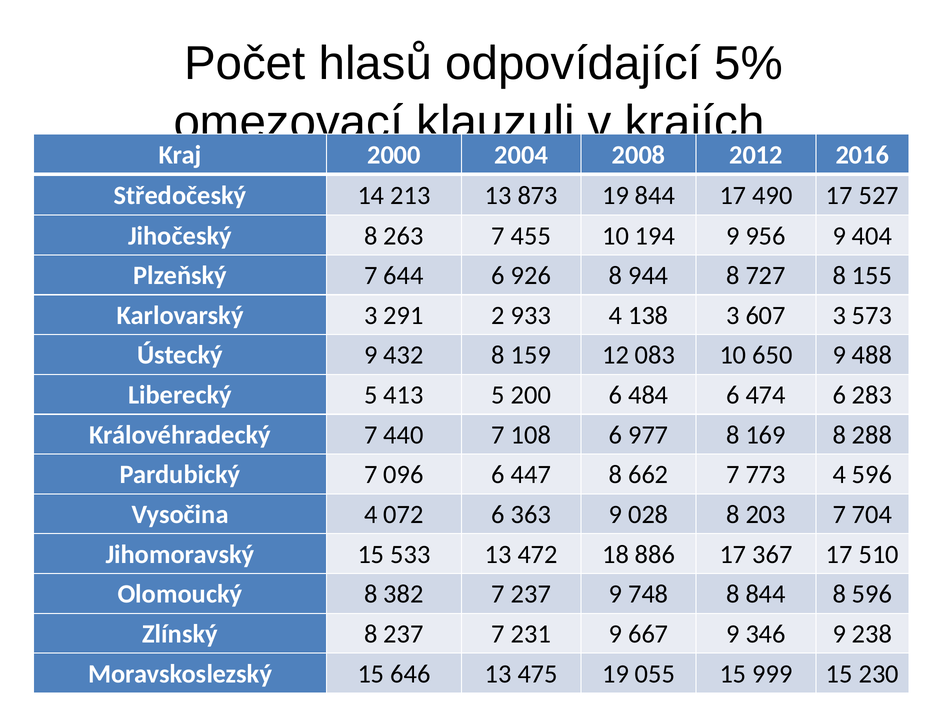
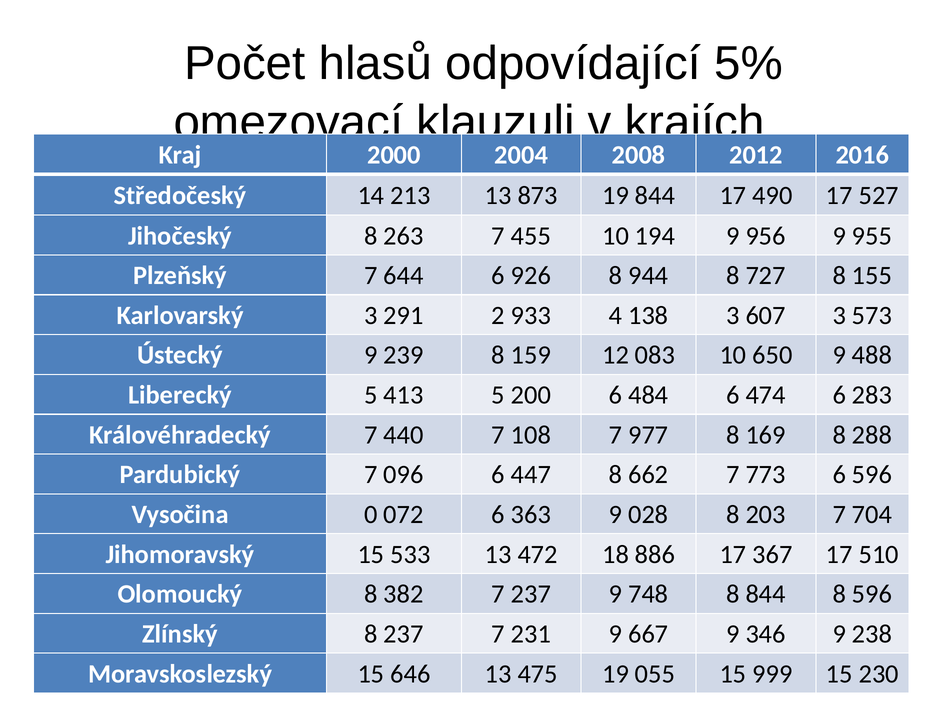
404: 404 -> 955
432: 432 -> 239
108 6: 6 -> 7
773 4: 4 -> 6
Vysočina 4: 4 -> 0
